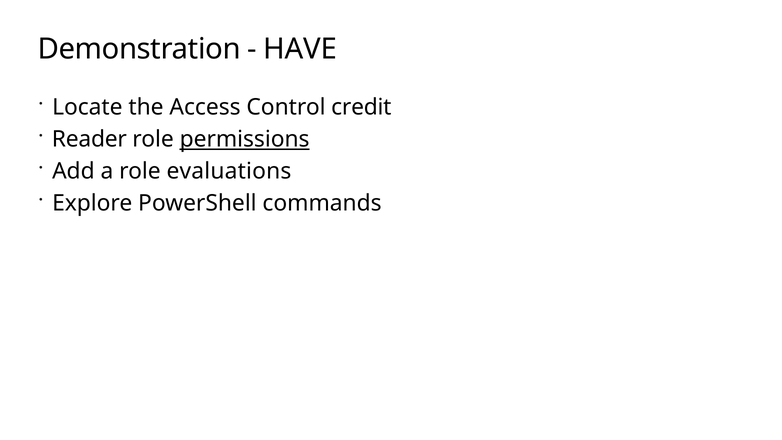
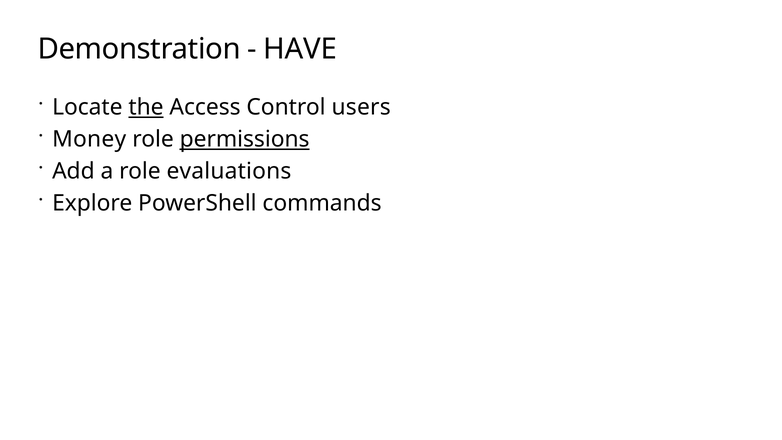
the underline: none -> present
credit: credit -> users
Reader: Reader -> Money
